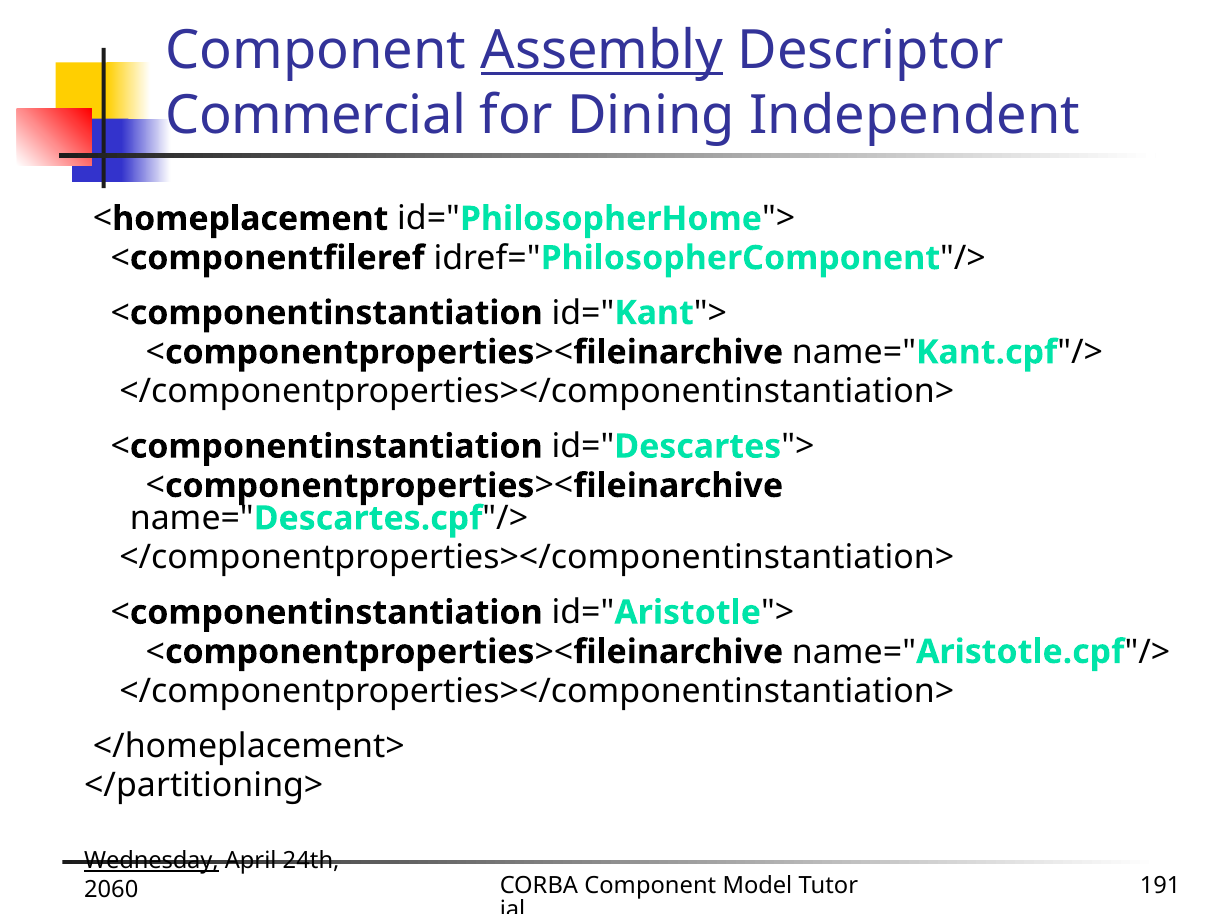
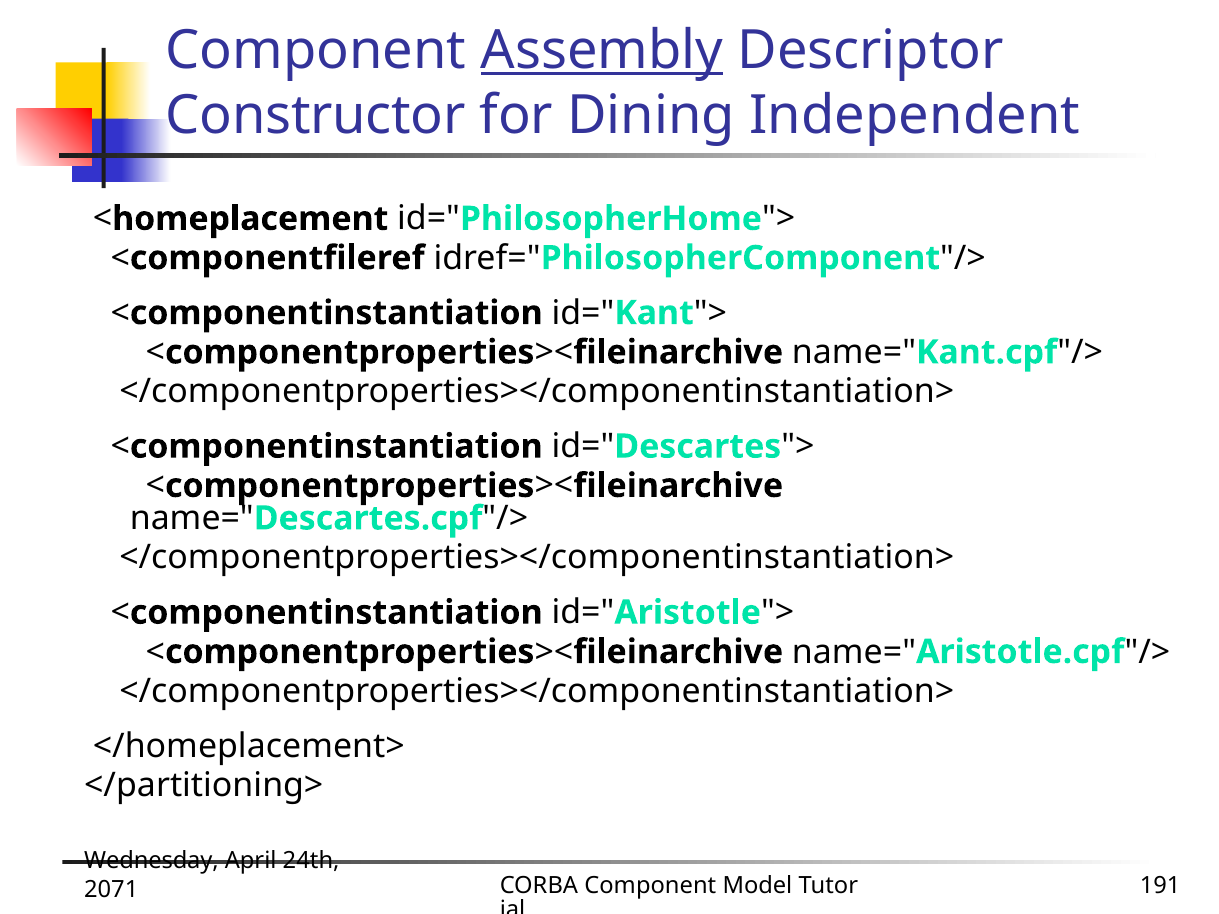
Commercial: Commercial -> Constructor
Wednesday underline: present -> none
2060: 2060 -> 2071
